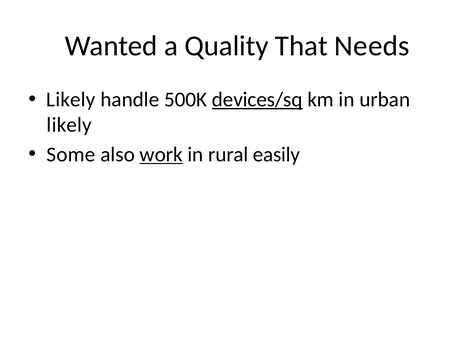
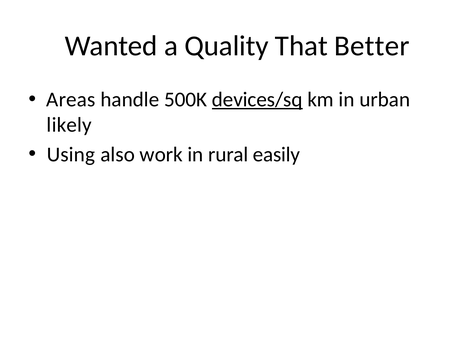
Needs: Needs -> Better
Likely at (71, 100): Likely -> Areas
Some: Some -> Using
work underline: present -> none
